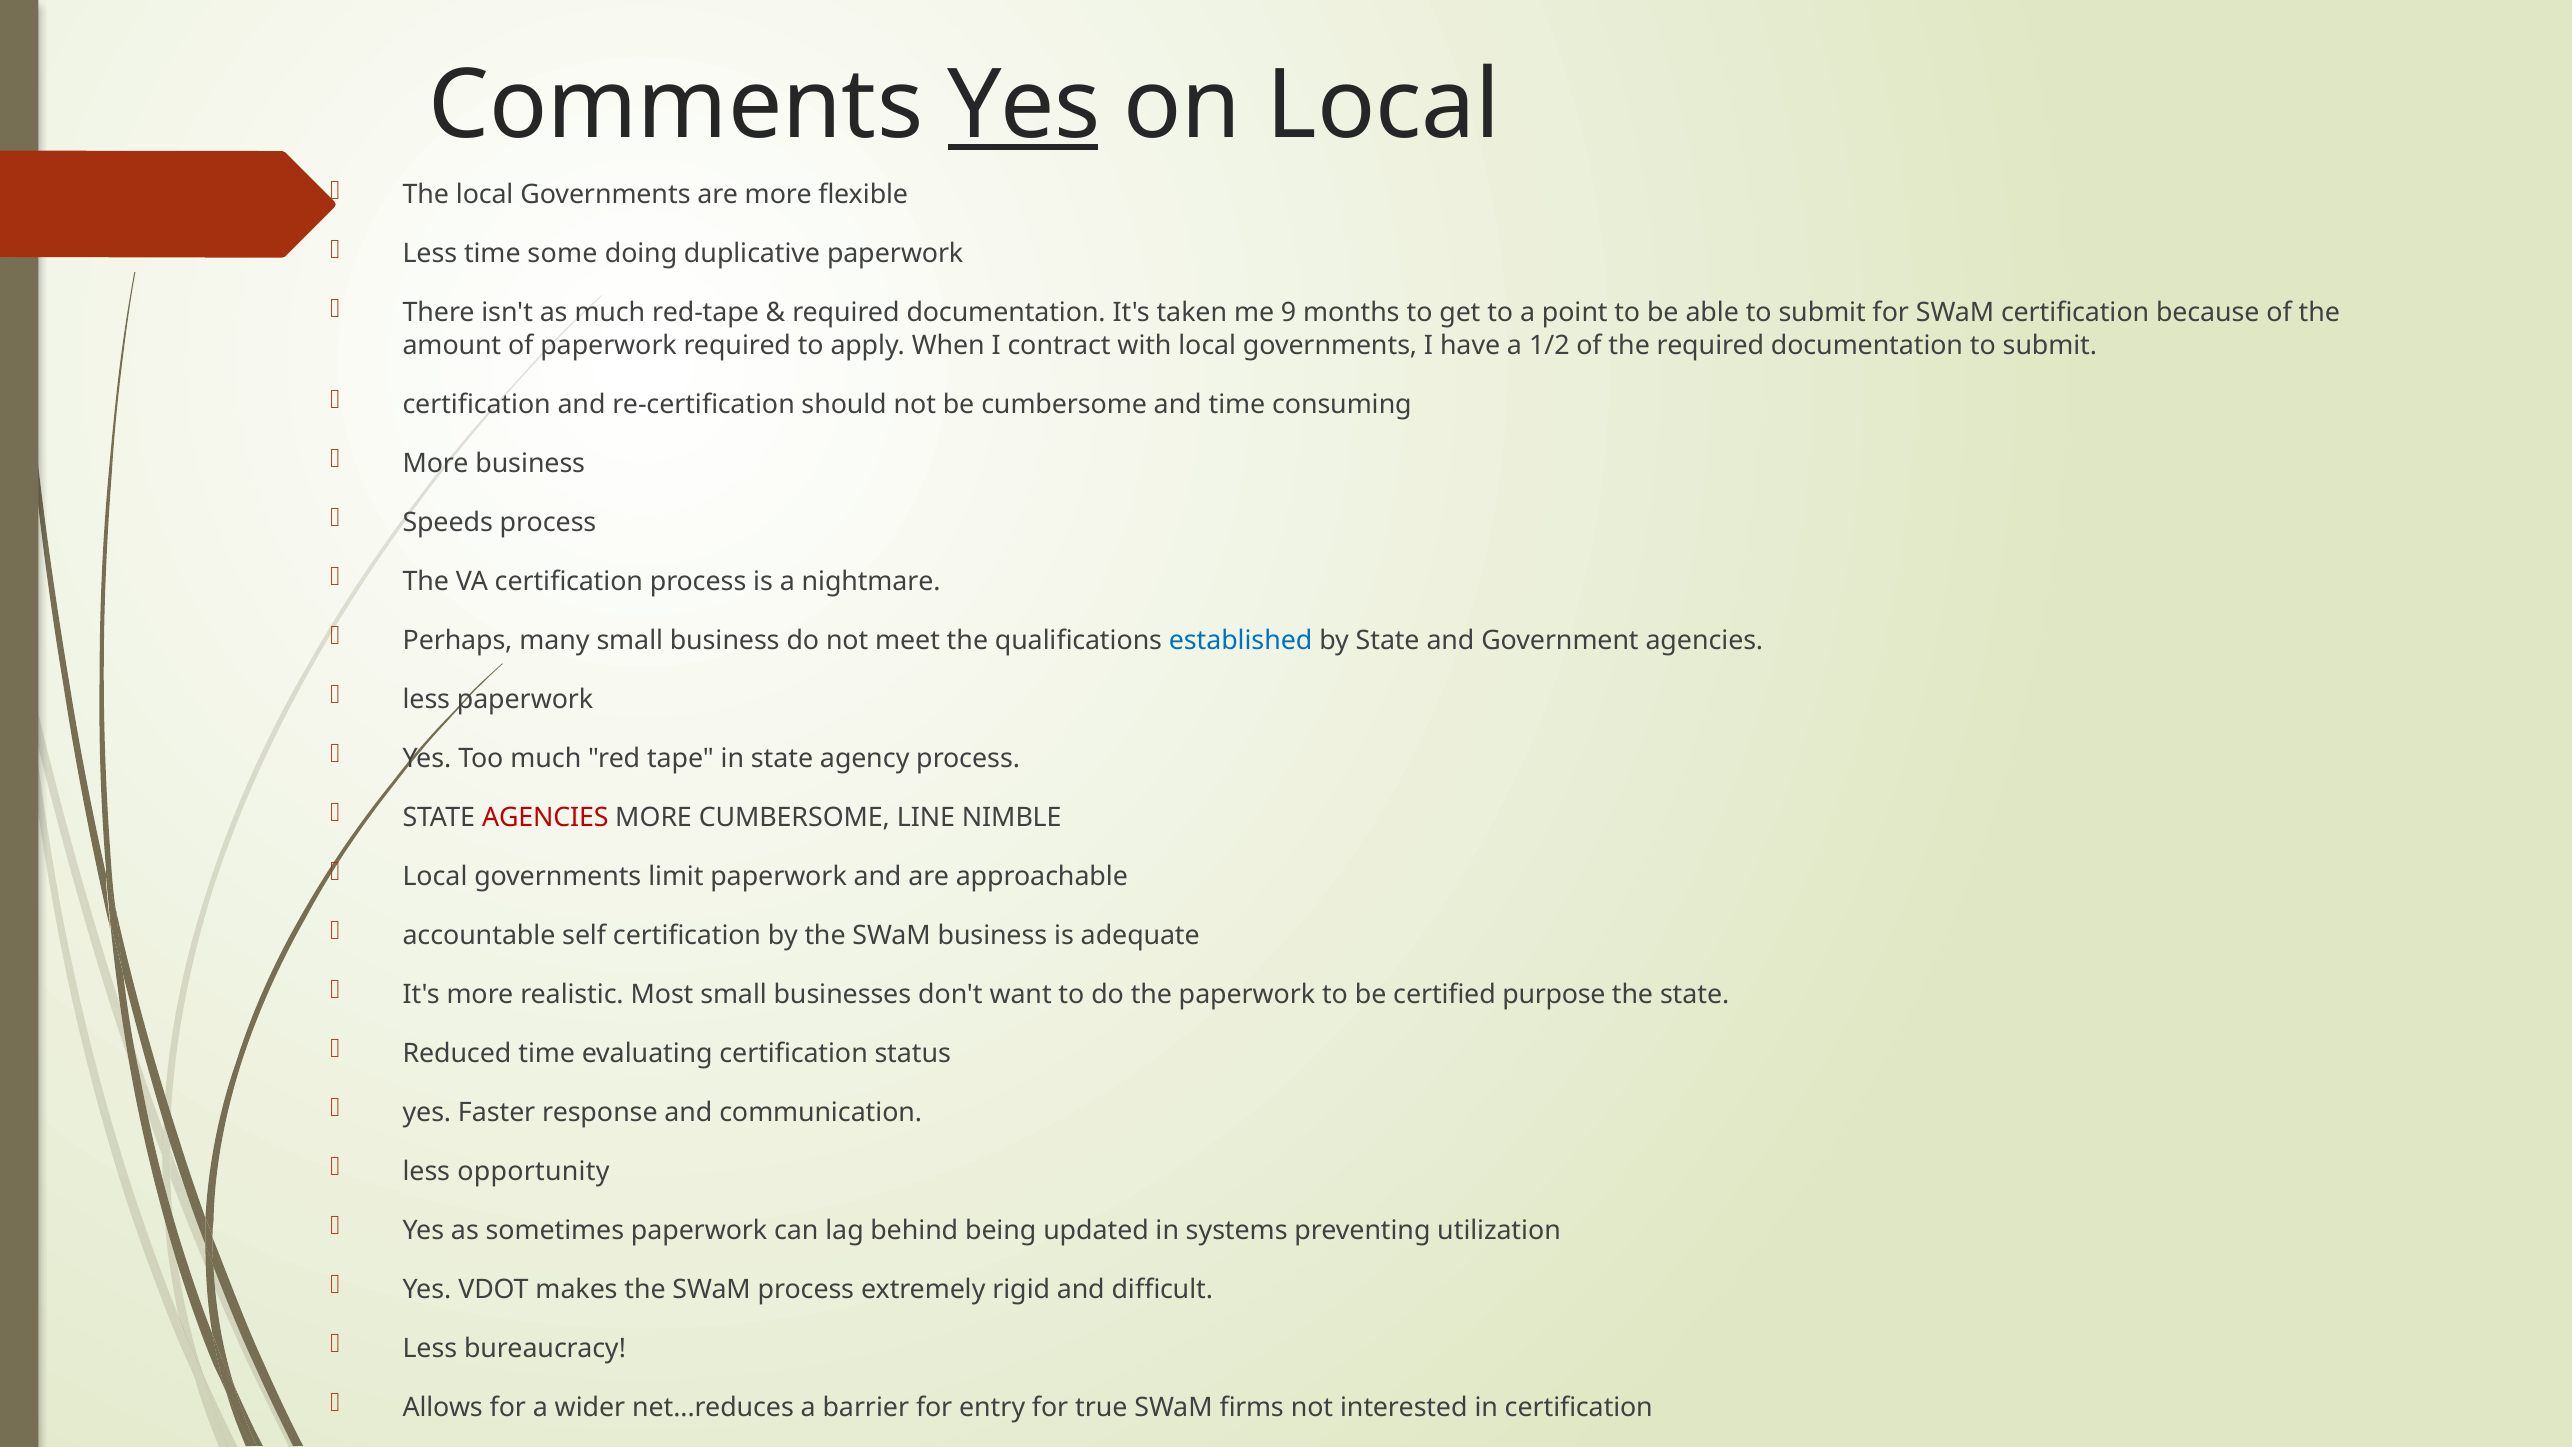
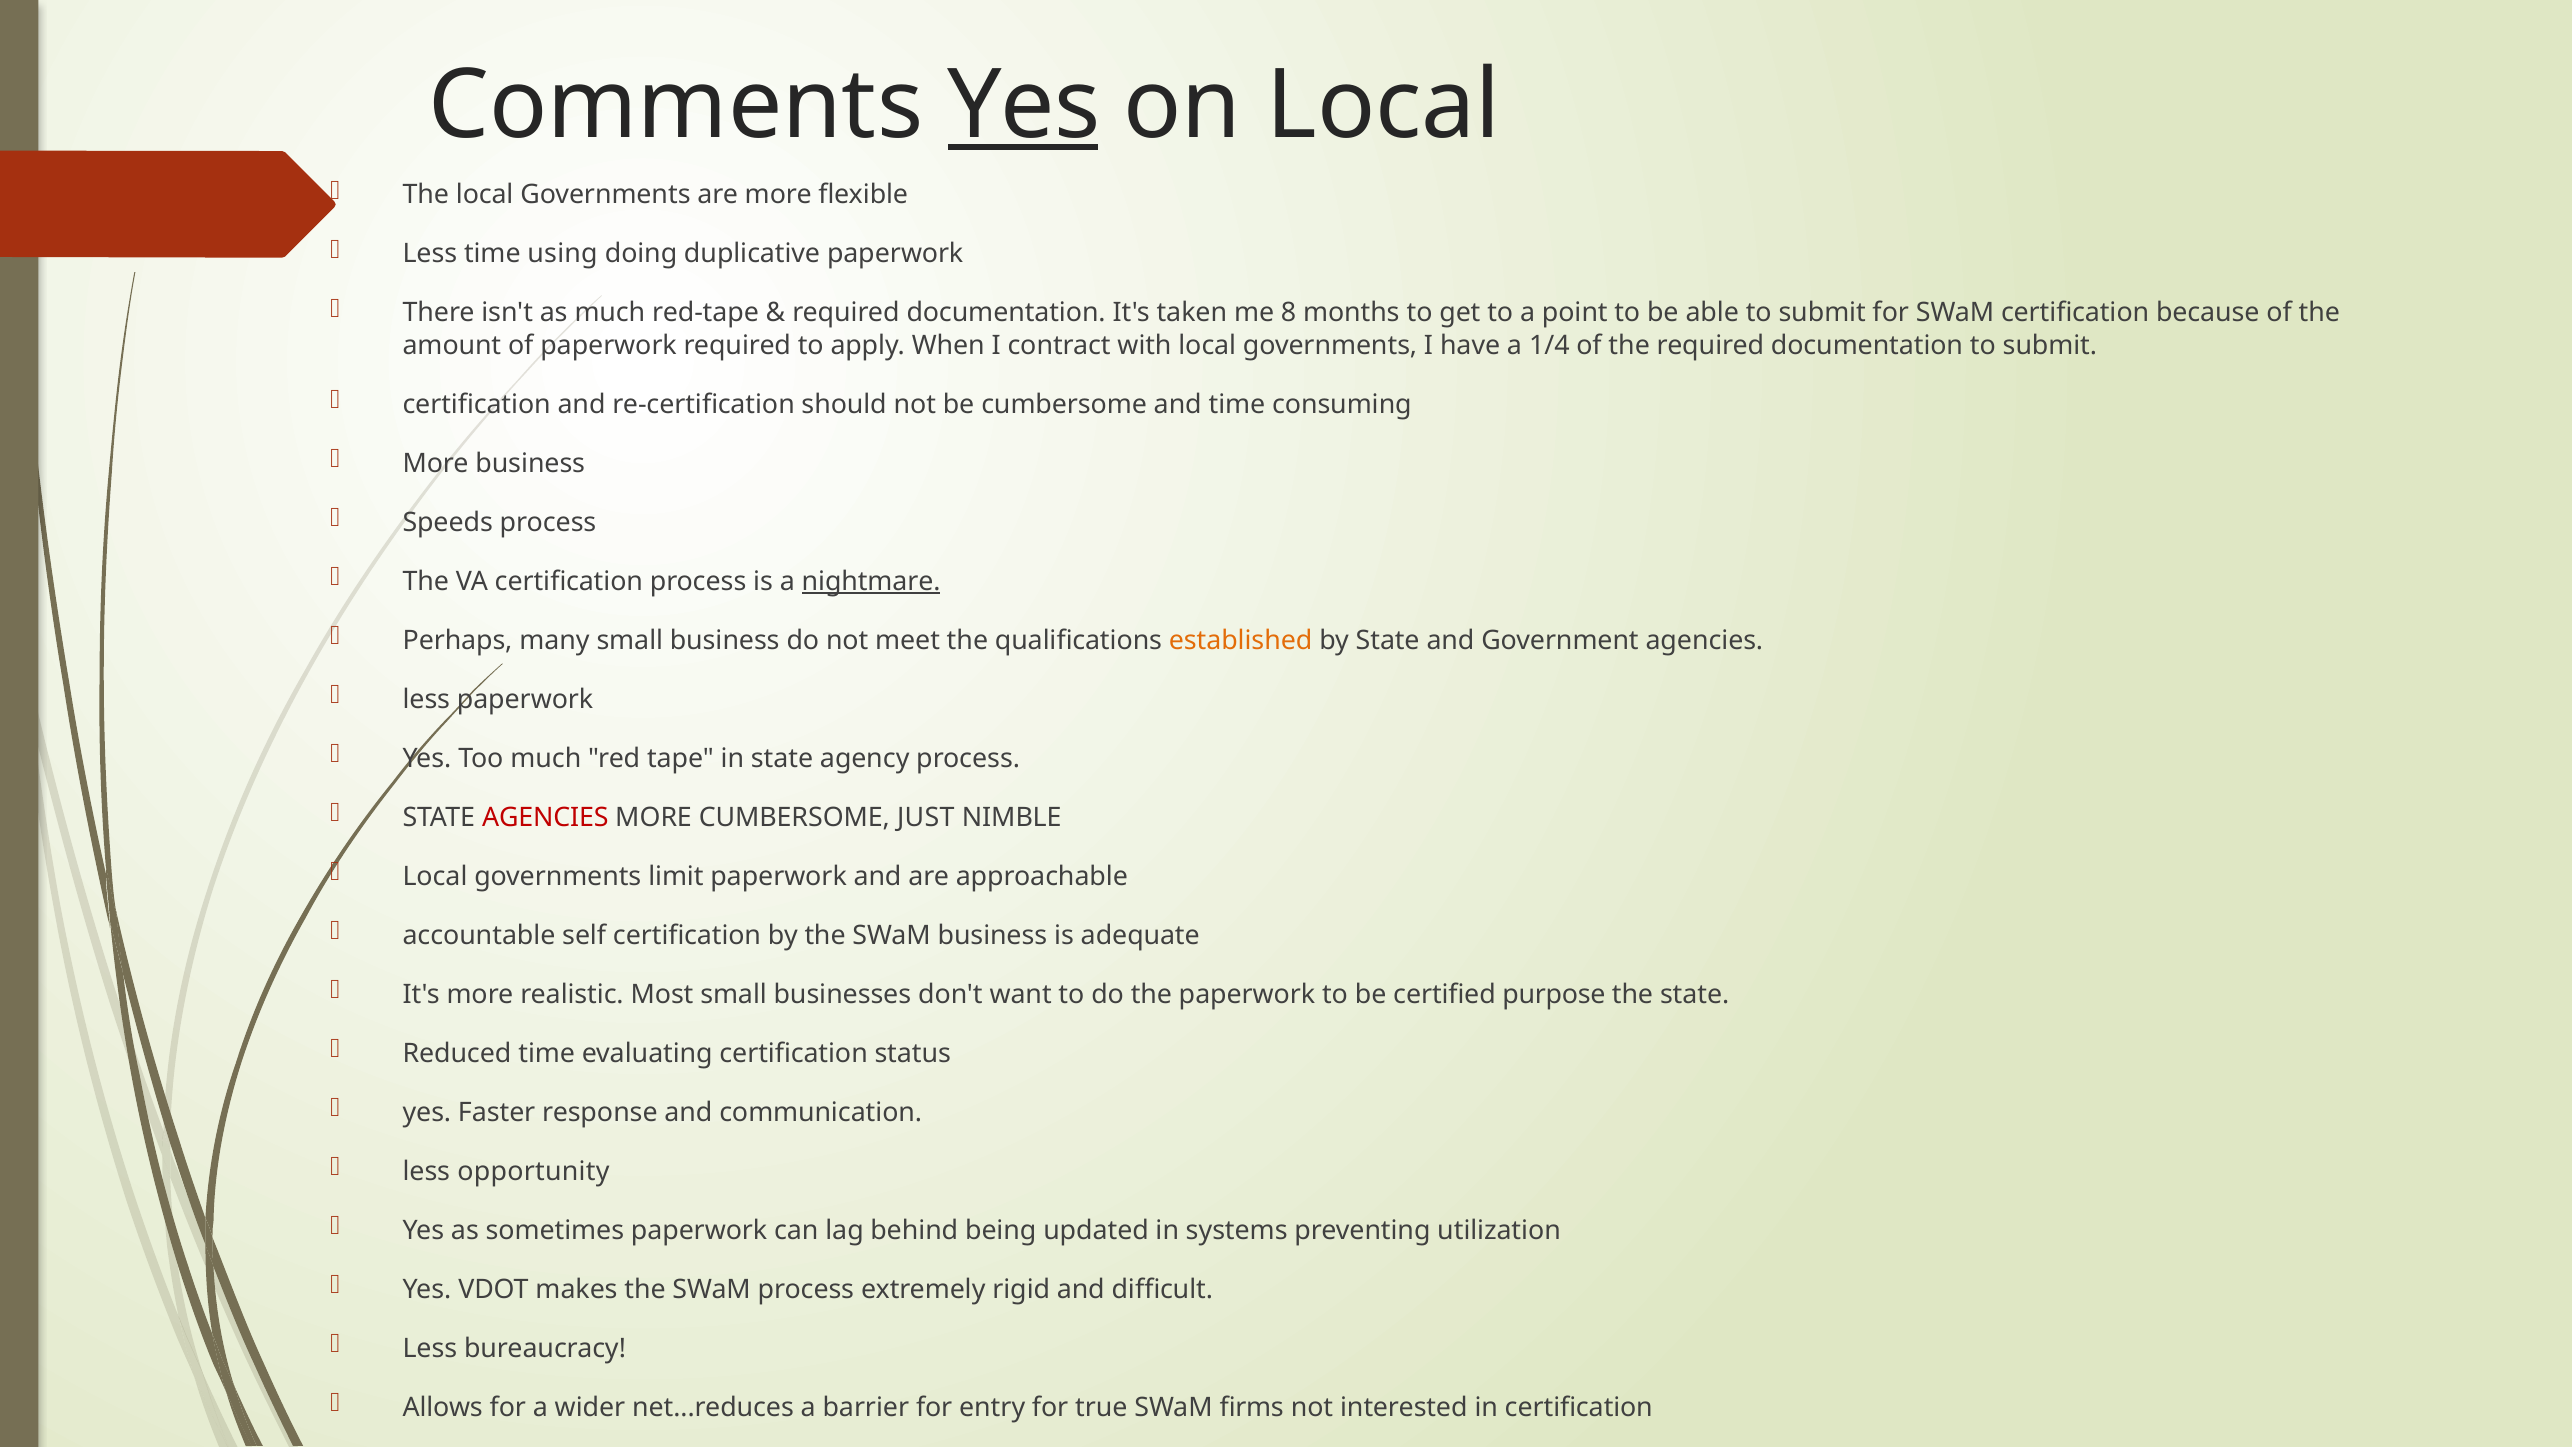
some: some -> using
9: 9 -> 8
1/2: 1/2 -> 1/4
nightmare underline: none -> present
established colour: blue -> orange
LINE: LINE -> JUST
